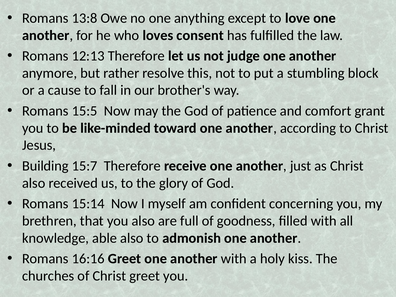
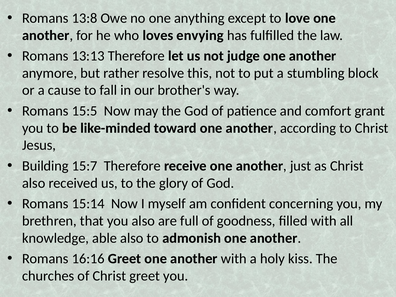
consent: consent -> envying
12:13: 12:13 -> 13:13
